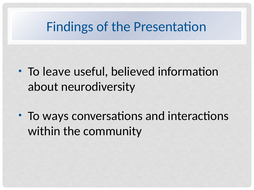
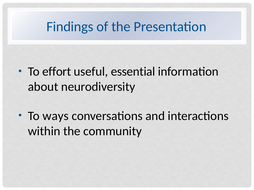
leave: leave -> effort
believed: believed -> essential
